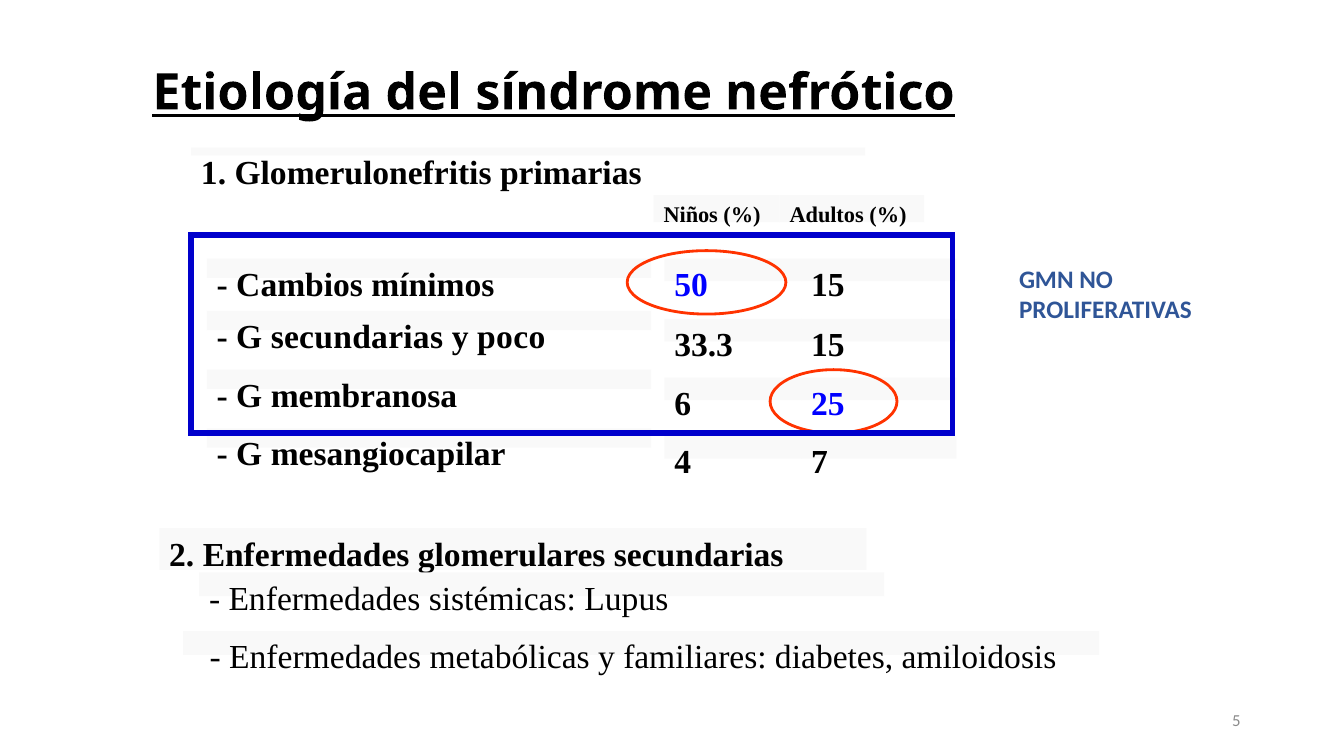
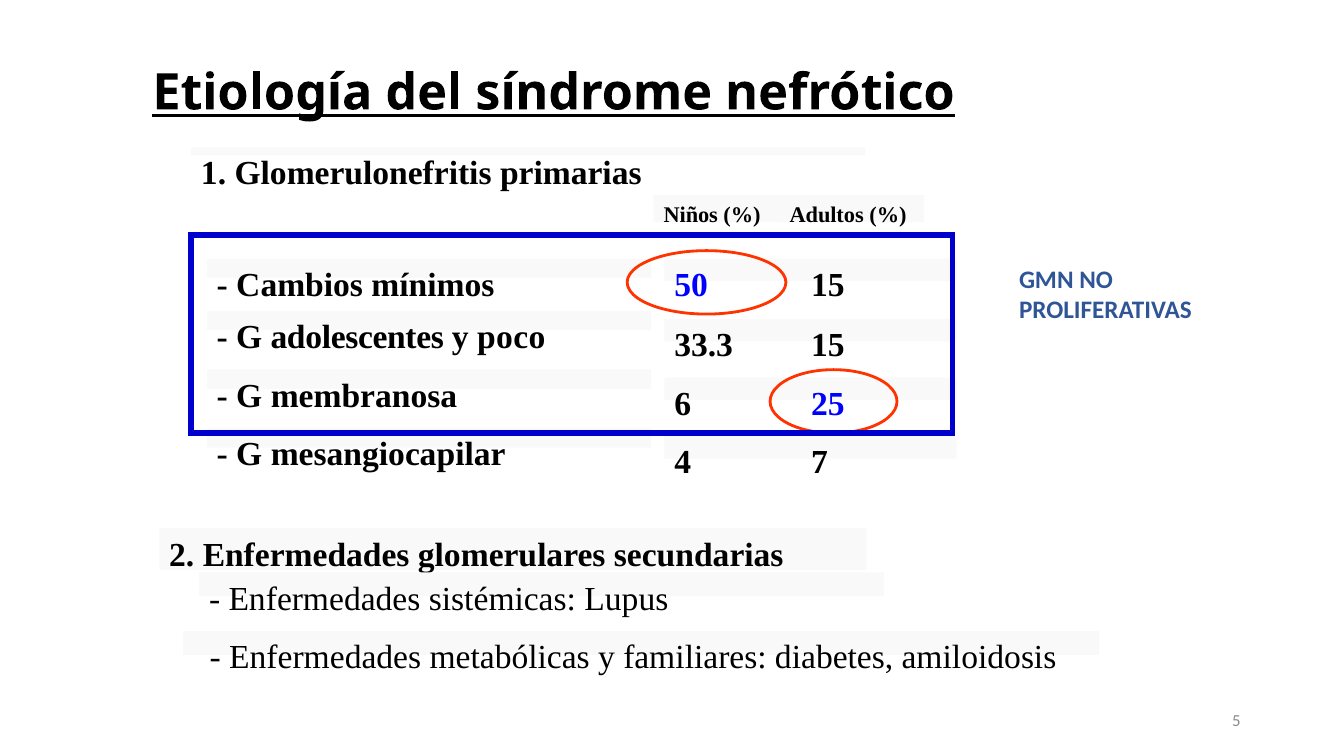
G secundarias: secundarias -> adolescentes
